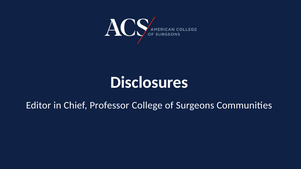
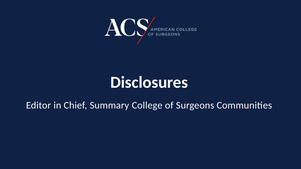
Professor: Professor -> Summary
